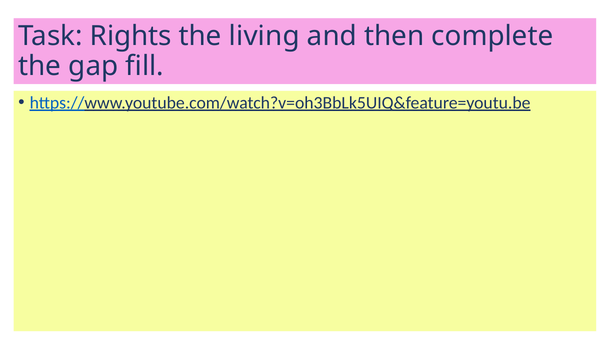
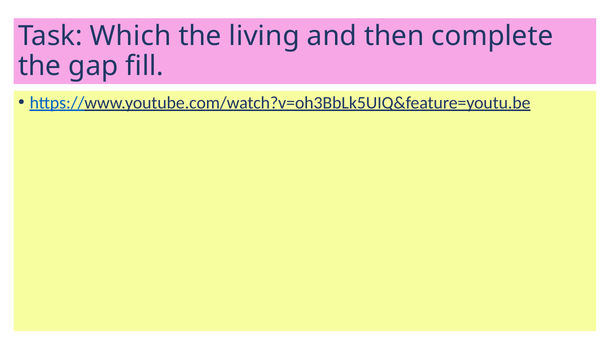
Rights: Rights -> Which
